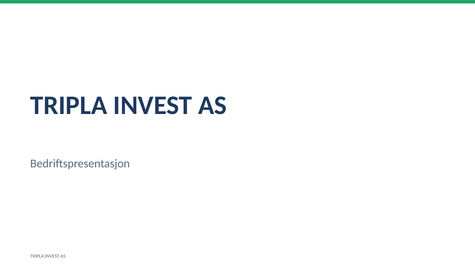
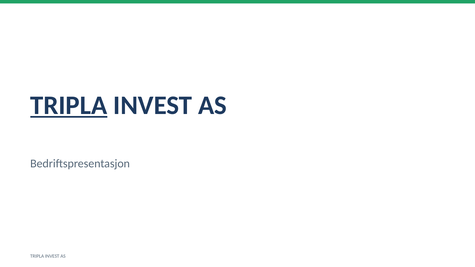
TRIPLA at (69, 105) underline: none -> present
